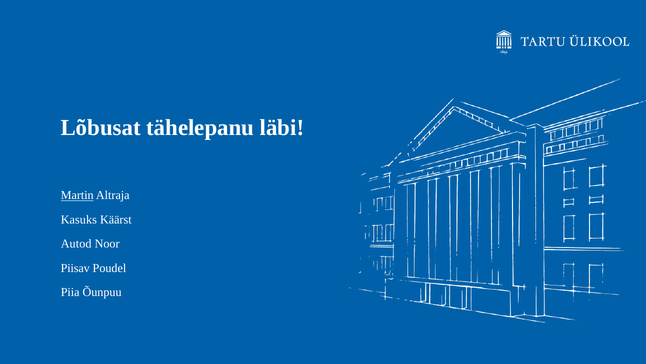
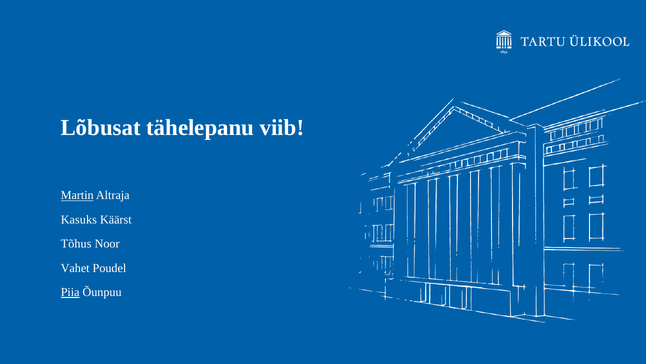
läbi: läbi -> viib
Autod: Autod -> Tõhus
Piisav: Piisav -> Vahet
Piia underline: none -> present
